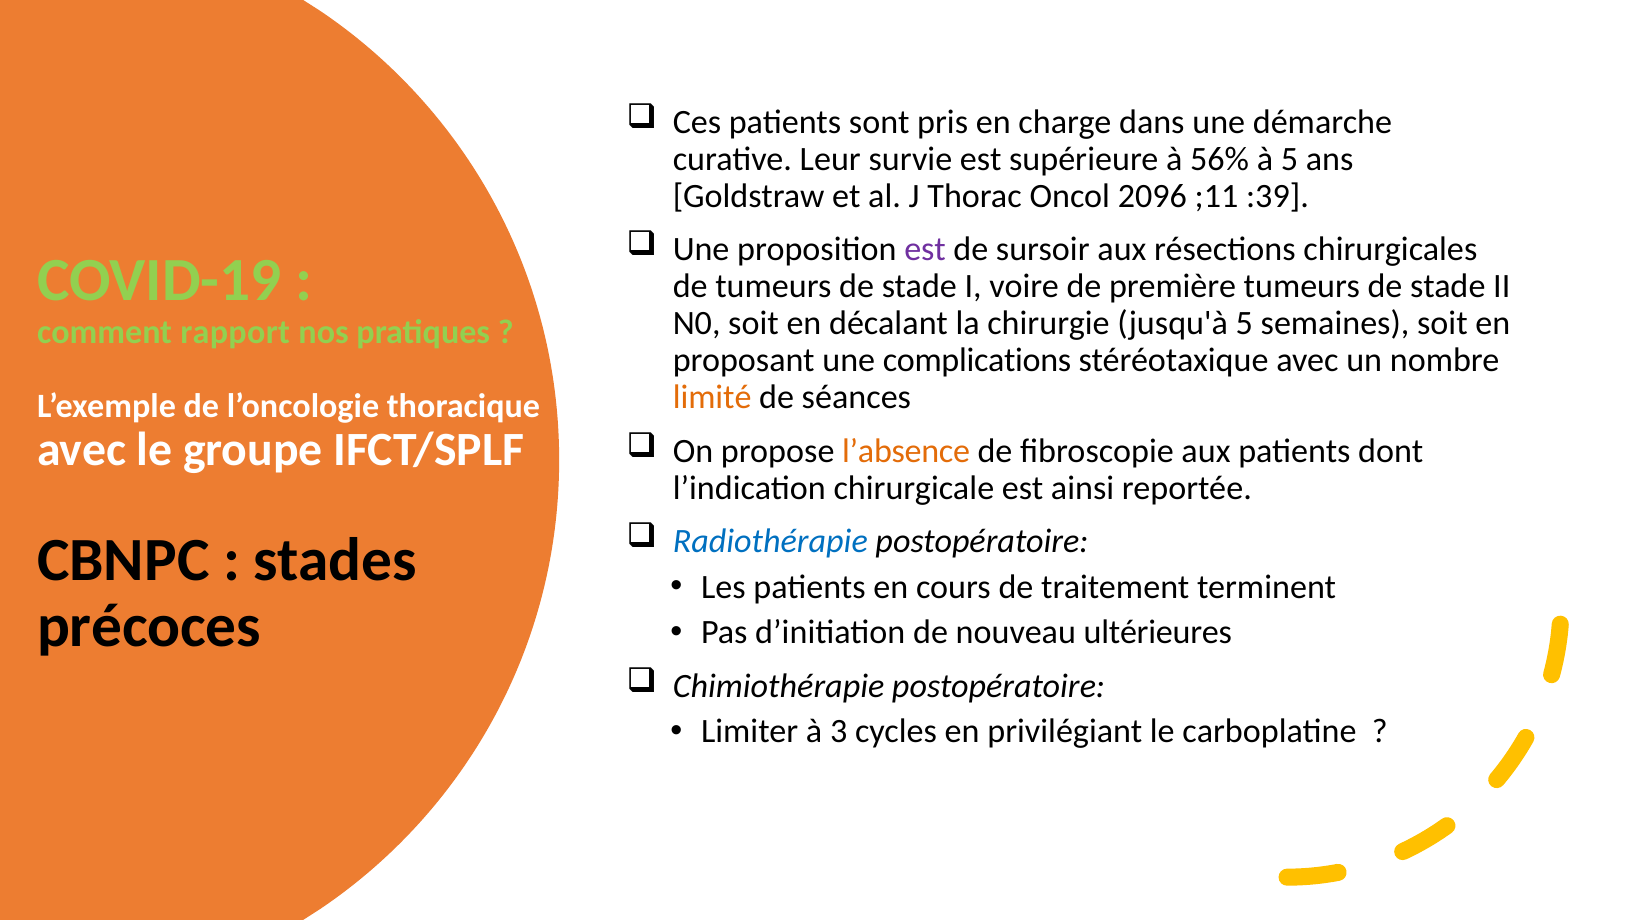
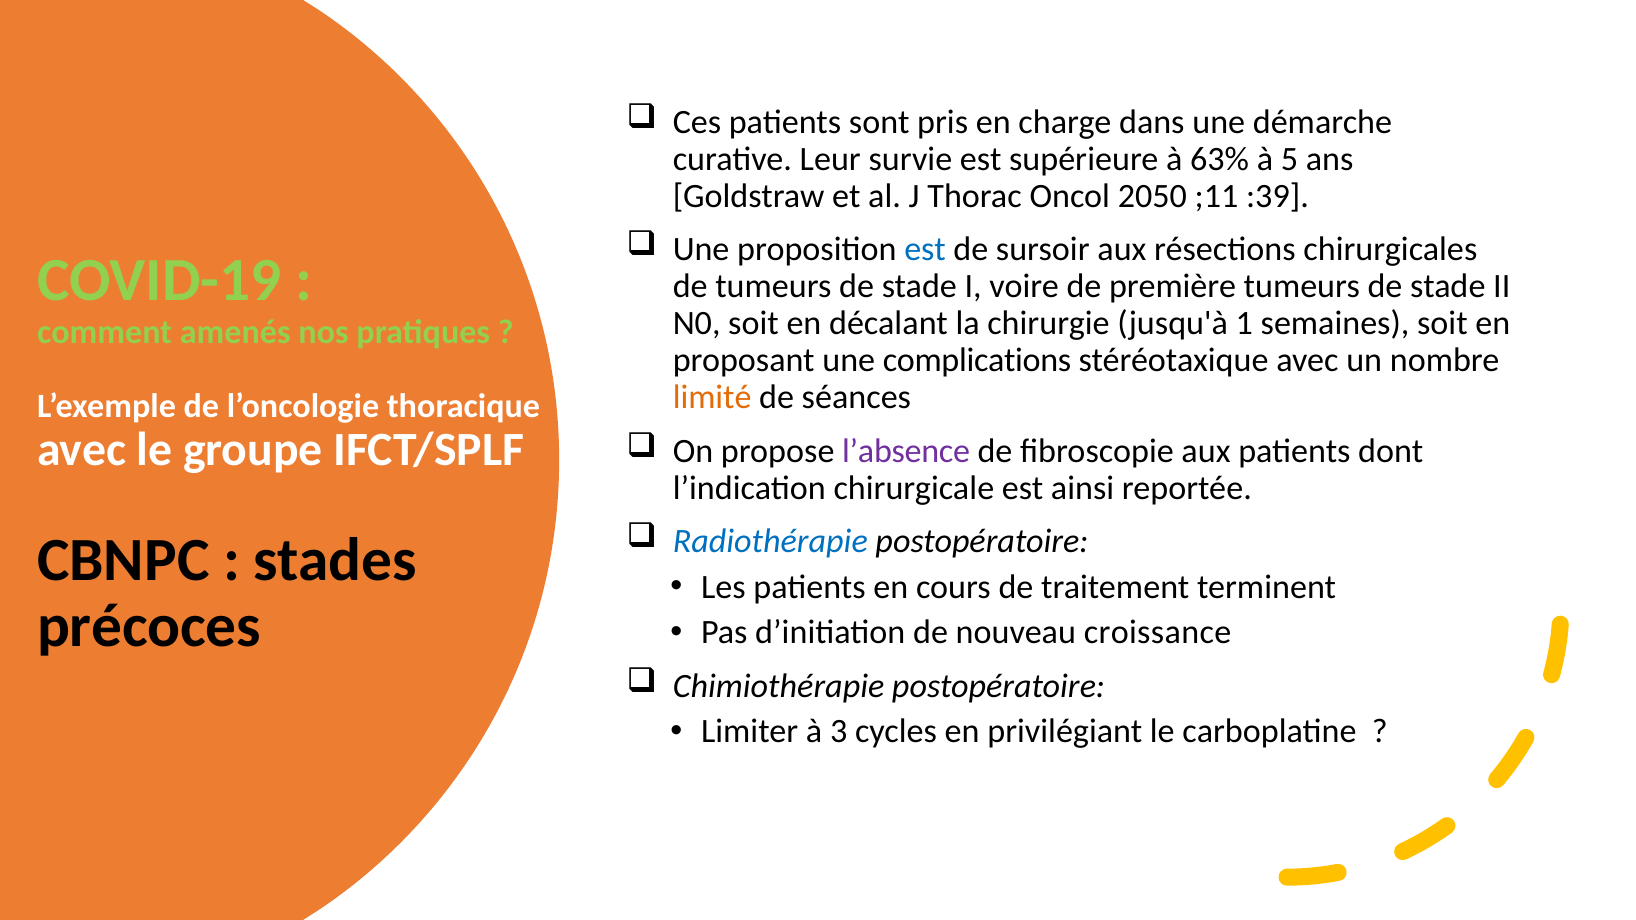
56%: 56% -> 63%
2096: 2096 -> 2050
est at (925, 250) colour: purple -> blue
jusqu'à 5: 5 -> 1
rapport: rapport -> amenés
l’absence colour: orange -> purple
ultérieures: ultérieures -> croissance
